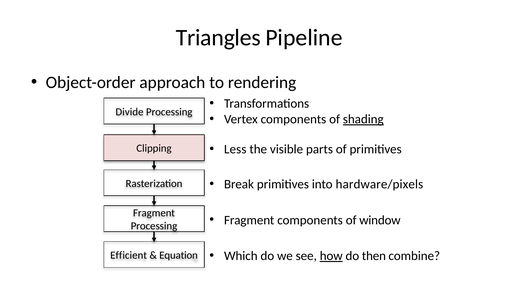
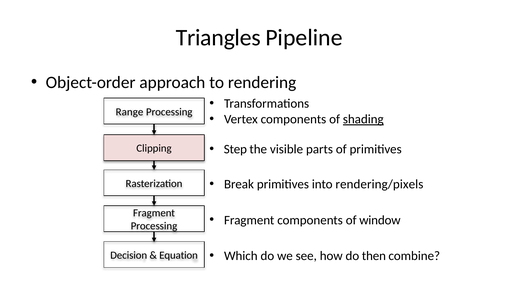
Divide: Divide -> Range
Less: Less -> Step
hardware/pixels: hardware/pixels -> rendering/pixels
how underline: present -> none
Efficient: Efficient -> Decision
